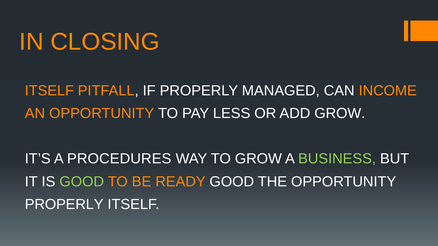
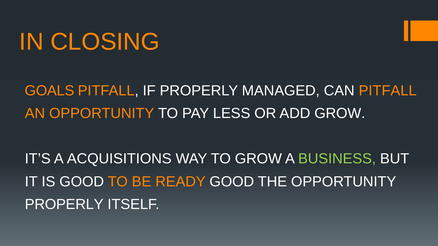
ITSELF at (49, 91): ITSELF -> GOALS
CAN INCOME: INCOME -> PITFALL
PROCEDURES: PROCEDURES -> ACQUISITIONS
GOOD at (82, 182) colour: light green -> white
